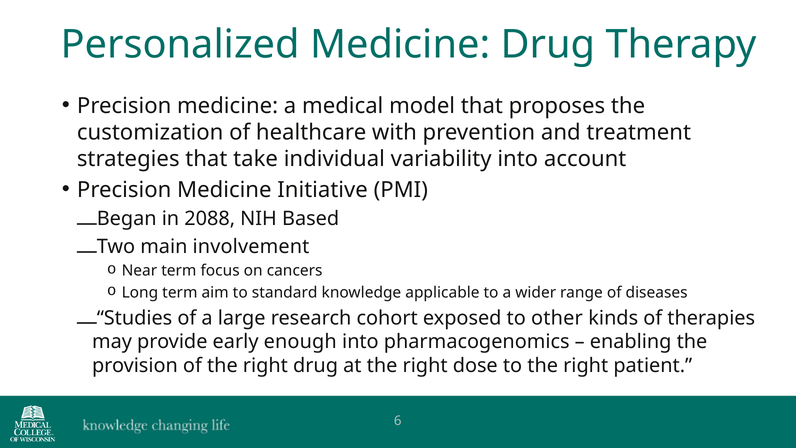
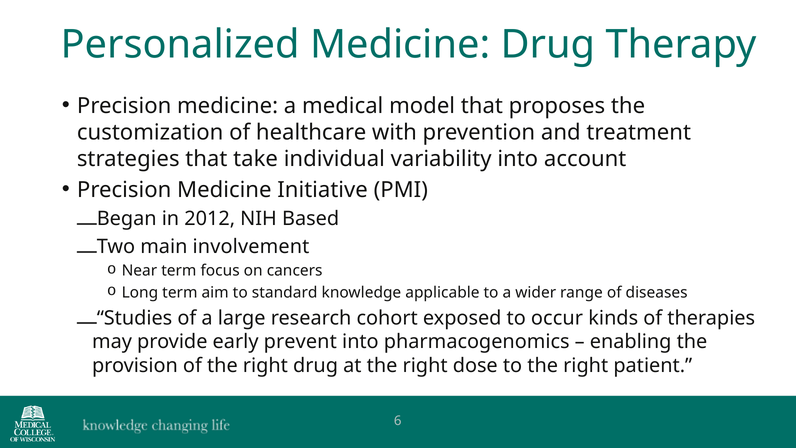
2088: 2088 -> 2012
other: other -> occur
enough: enough -> prevent
